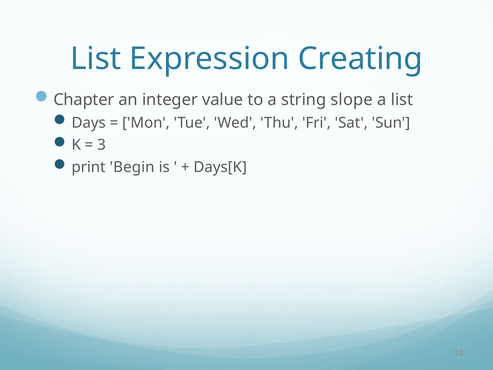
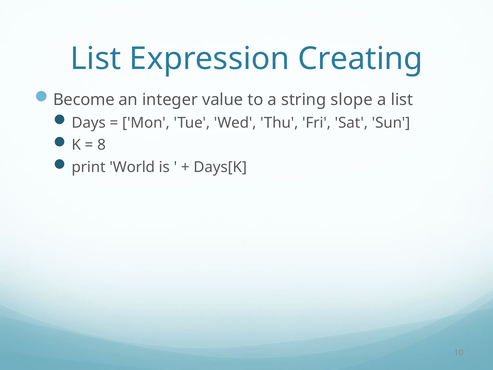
Chapter: Chapter -> Become
3: 3 -> 8
Begin: Begin -> World
